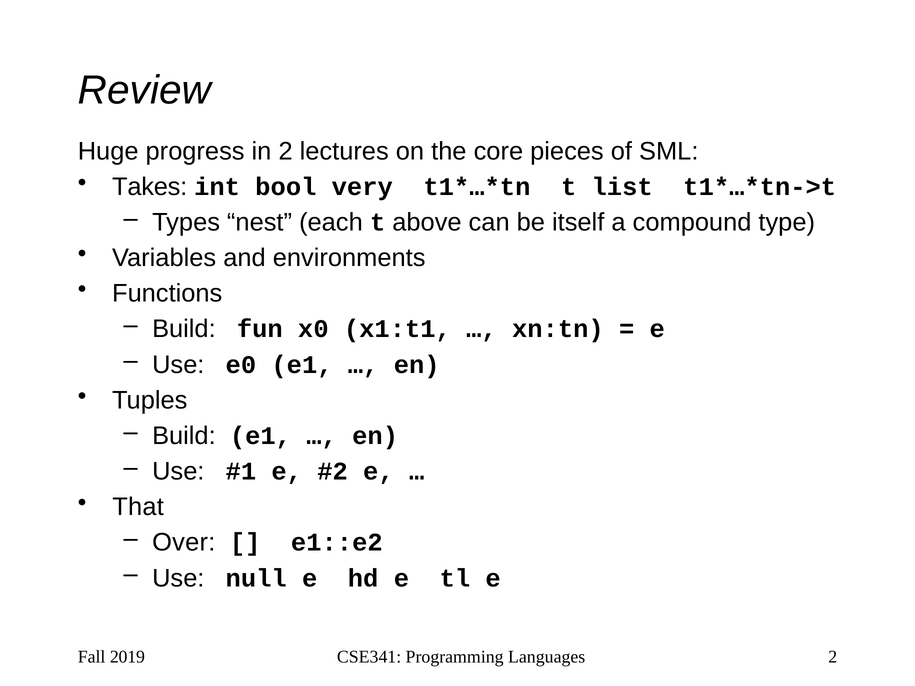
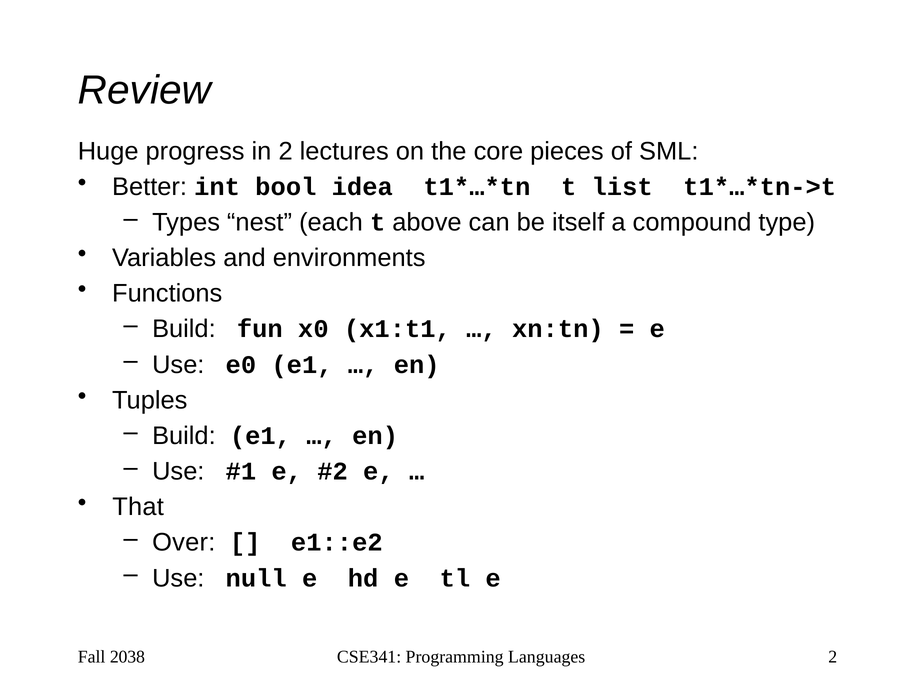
Takes: Takes -> Better
very: very -> idea
2019: 2019 -> 2038
